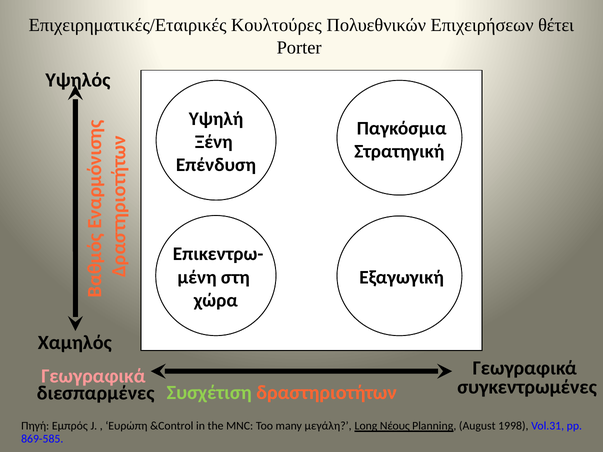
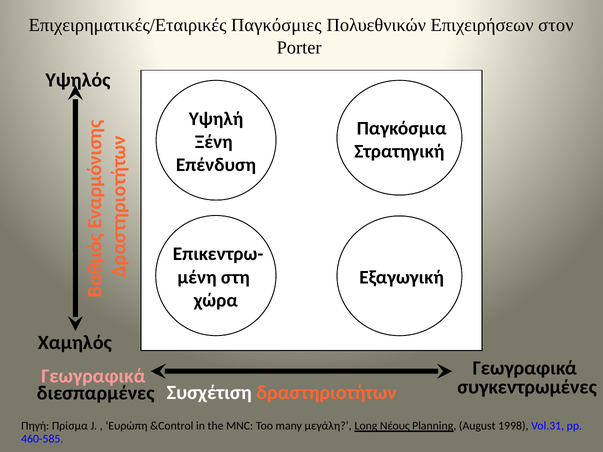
Κουλτούρες: Κουλτούρες -> Παγκόσμιες
θέτει: θέτει -> στον
Συσχέτιση colour: light green -> white
Εμπρός: Εμπρός -> Πρίσμα
869-585: 869-585 -> 460-585
